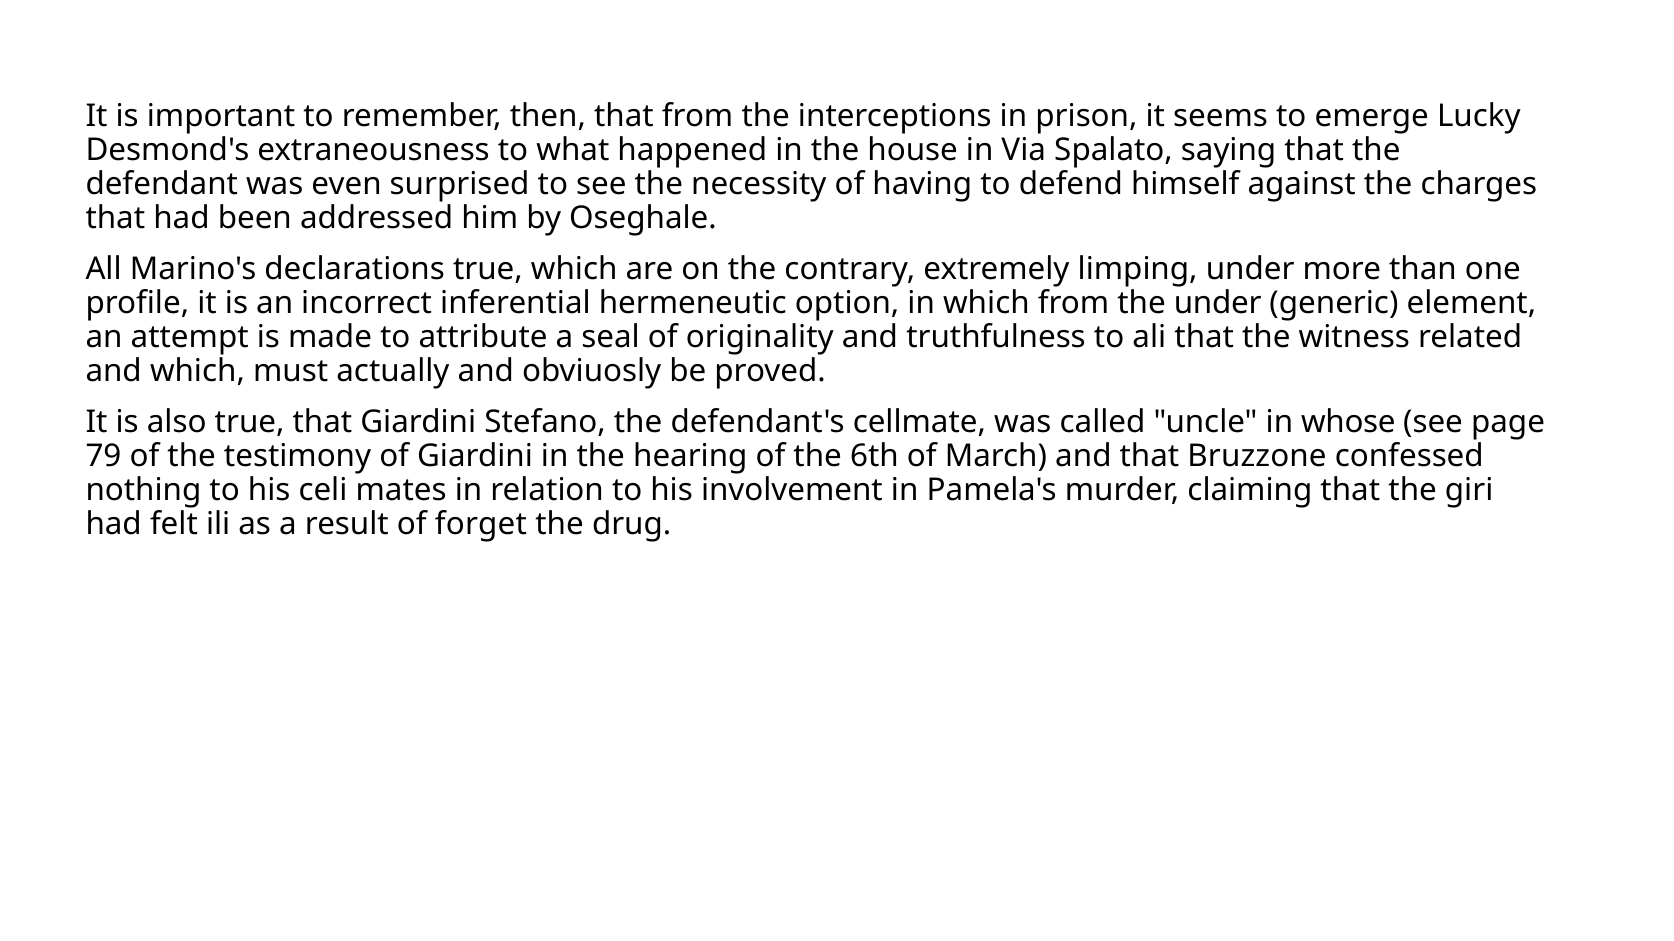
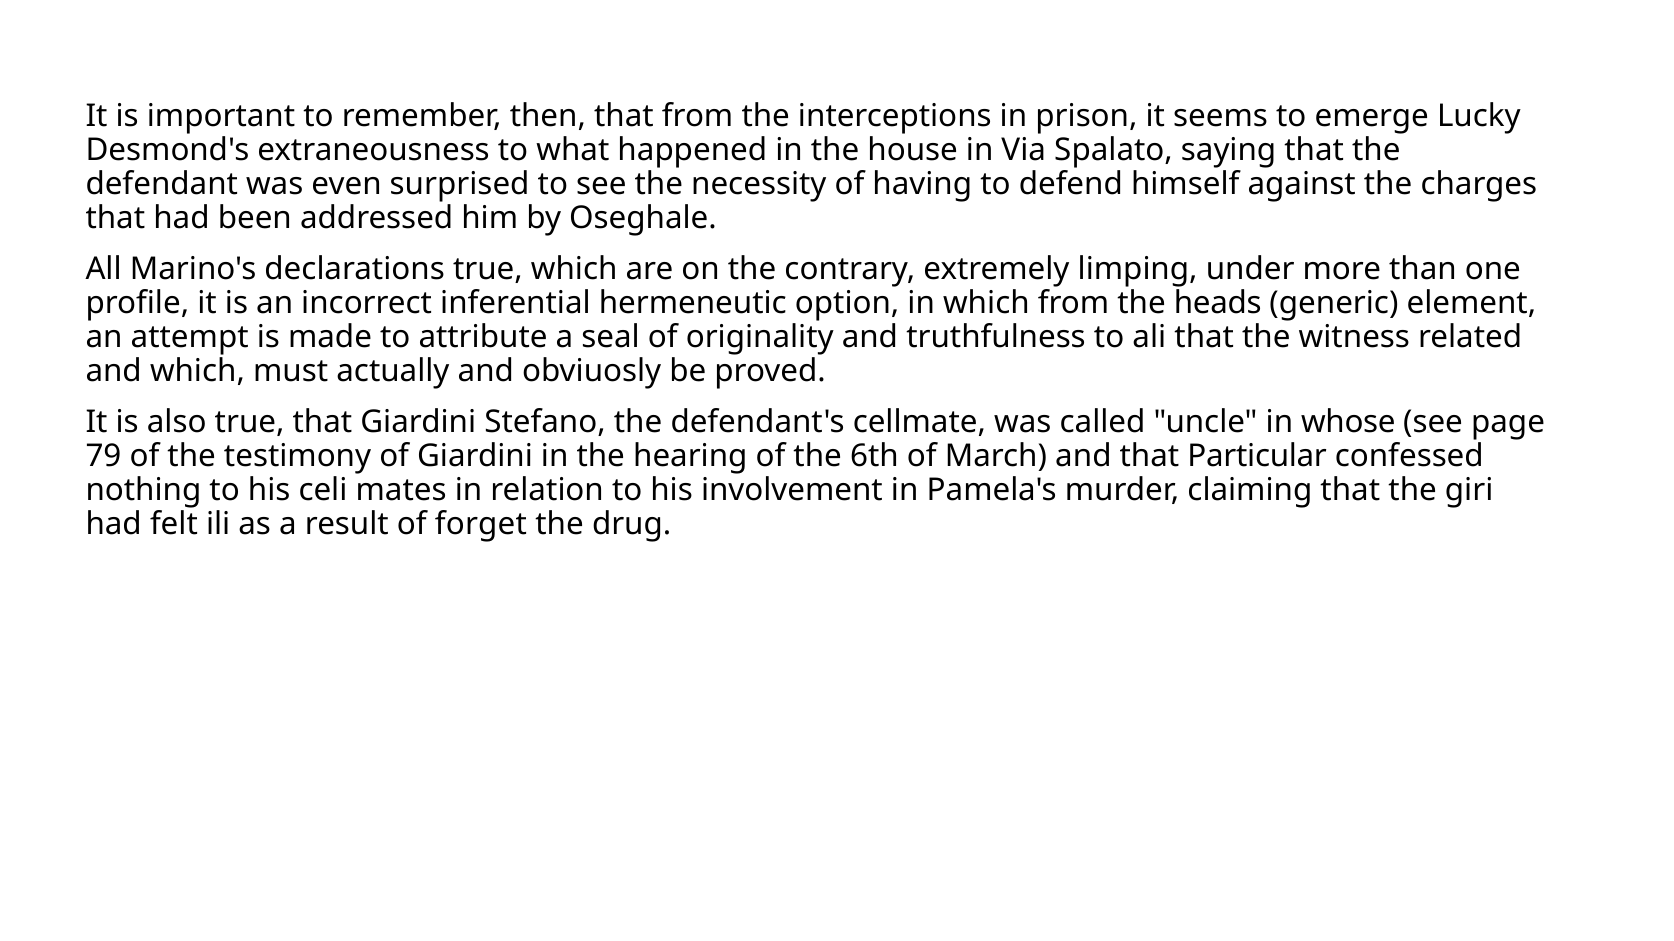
the under: under -> heads
Bruzzone: Bruzzone -> Particular
